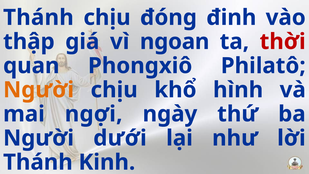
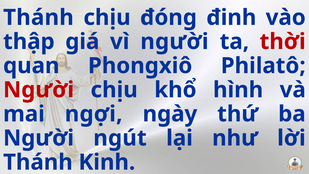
vì ngoan: ngoan -> người
Người at (39, 90) colour: orange -> red
dưới: dưới -> ngút
